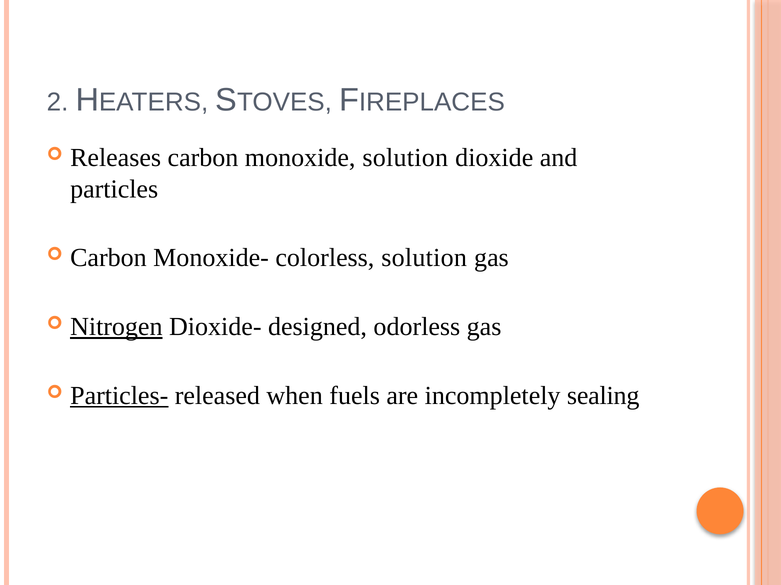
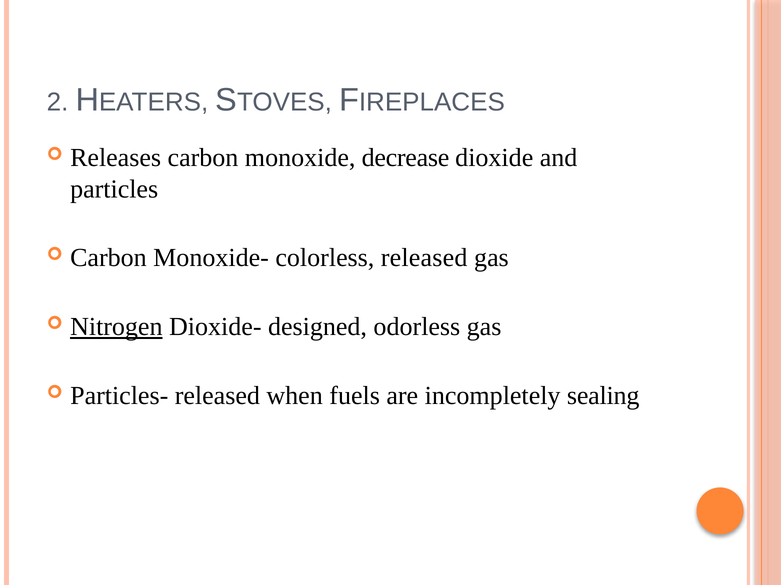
monoxide solution: solution -> decrease
colorless solution: solution -> released
Particles- underline: present -> none
